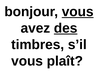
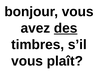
vous at (78, 12) underline: present -> none
